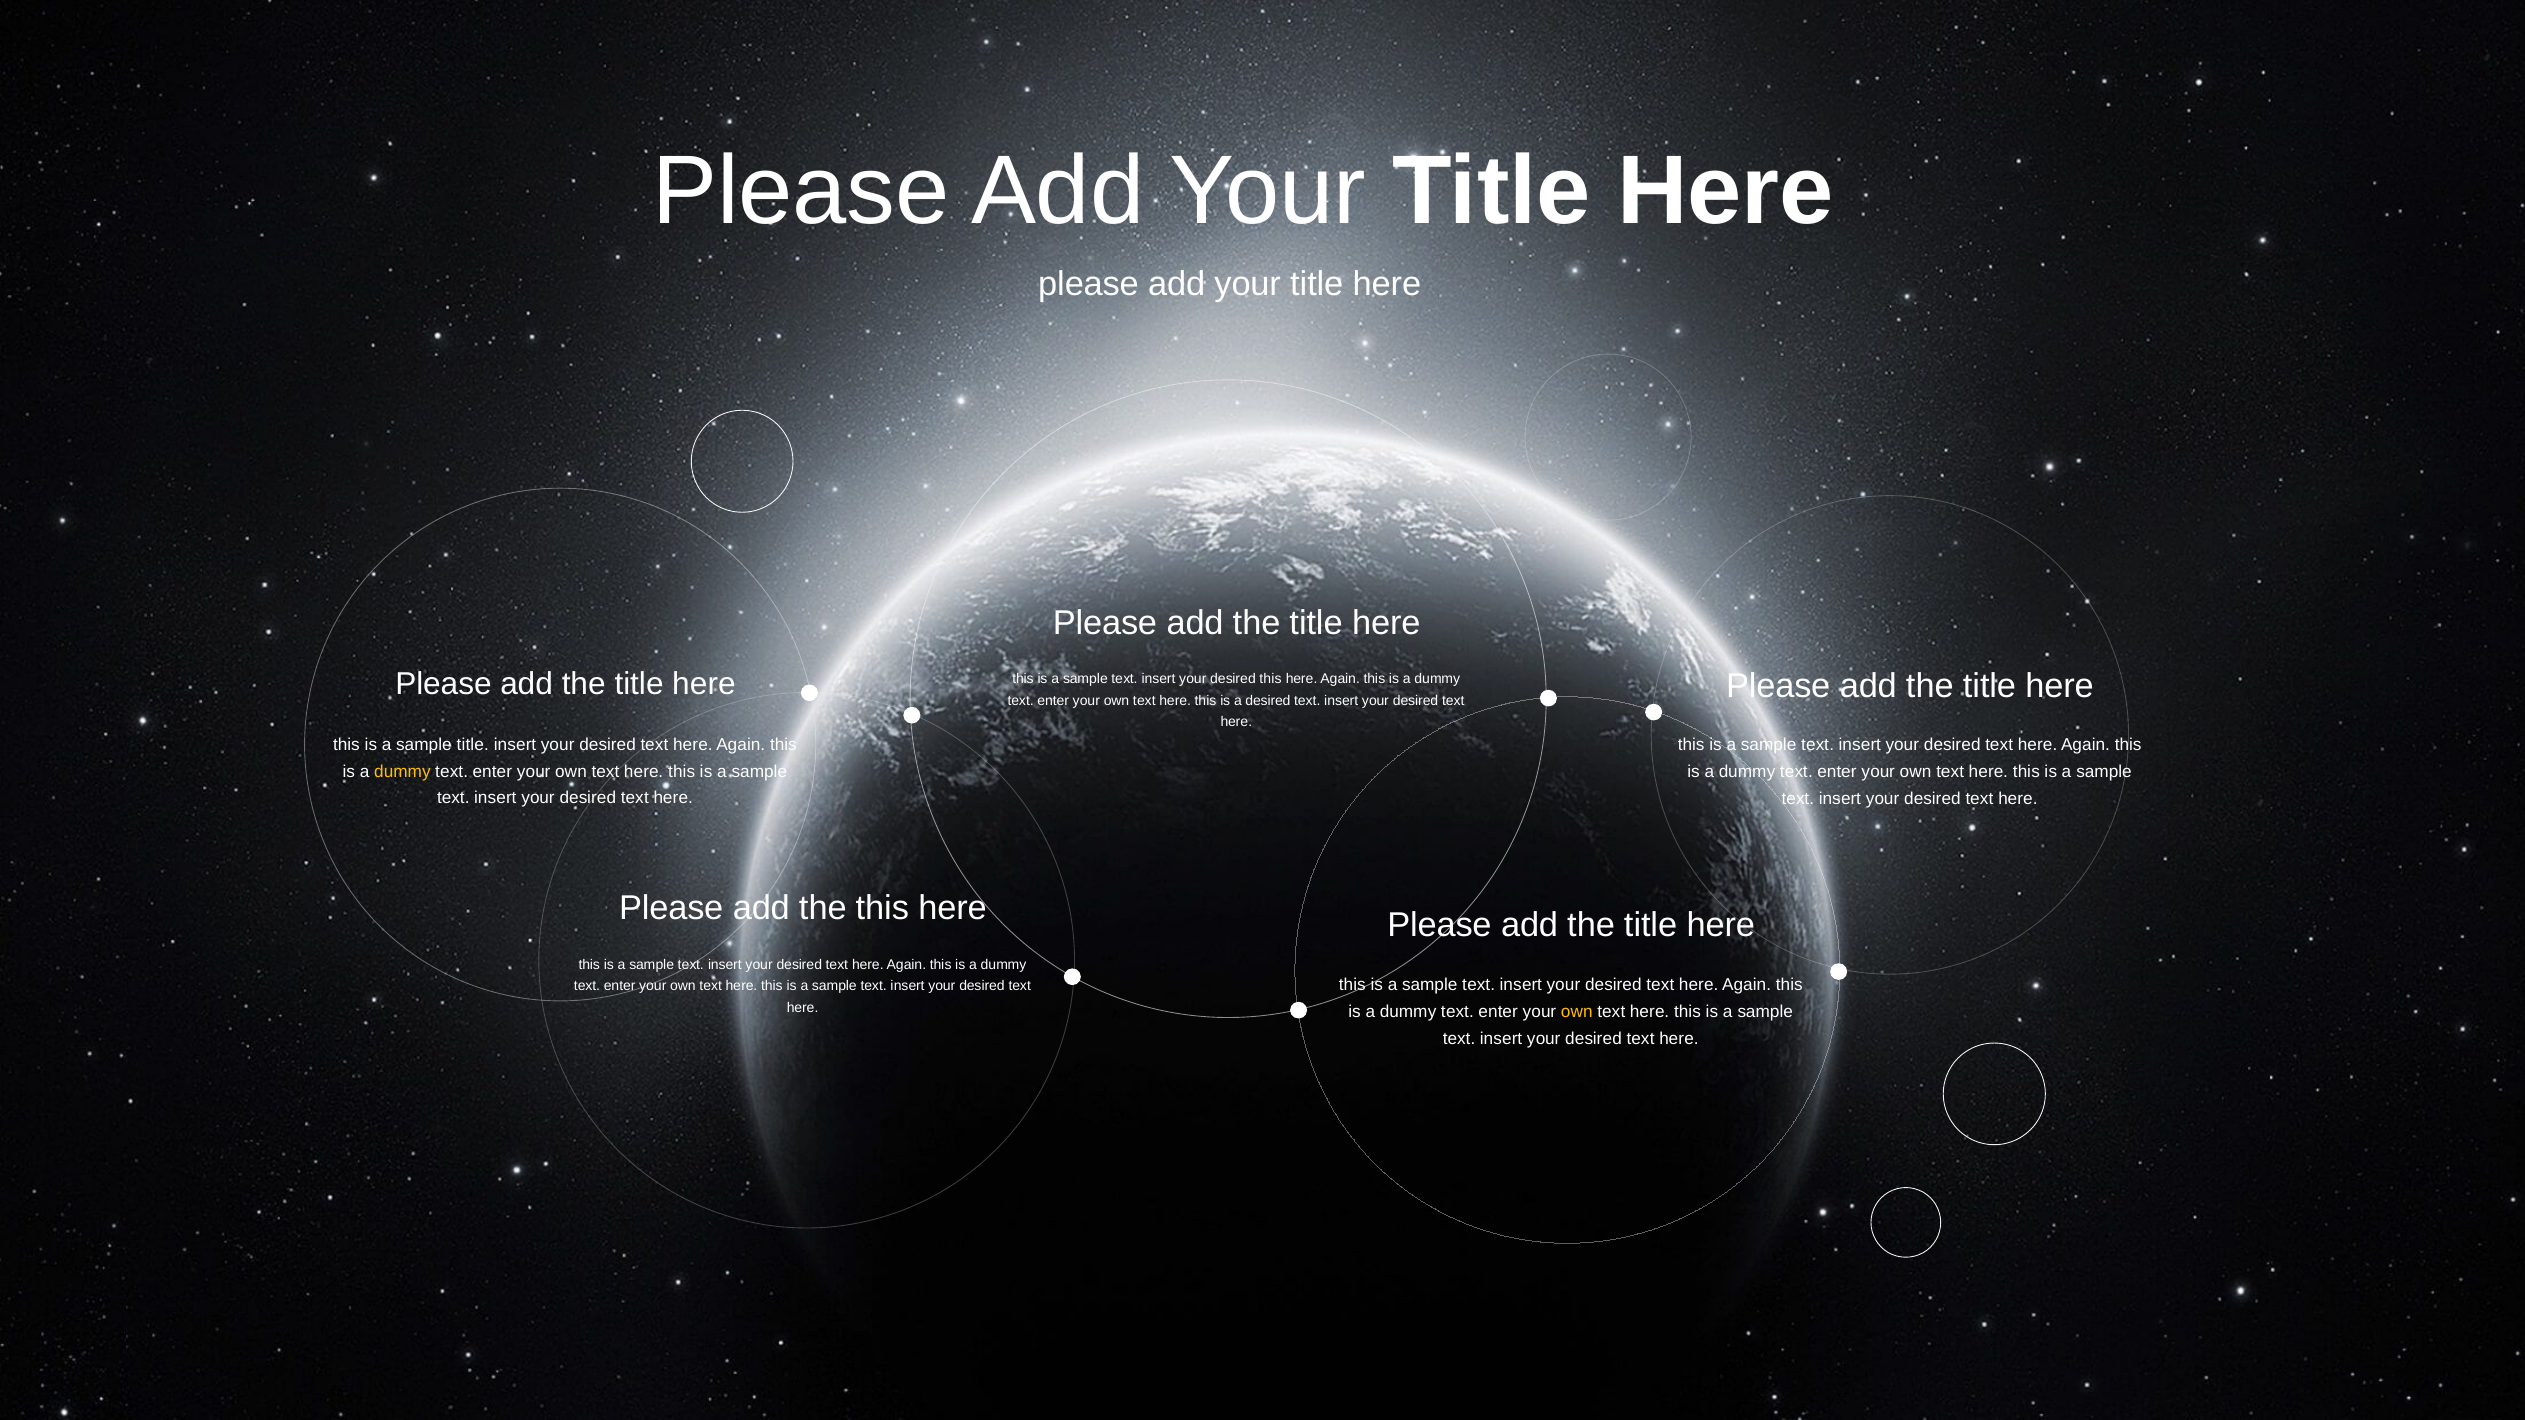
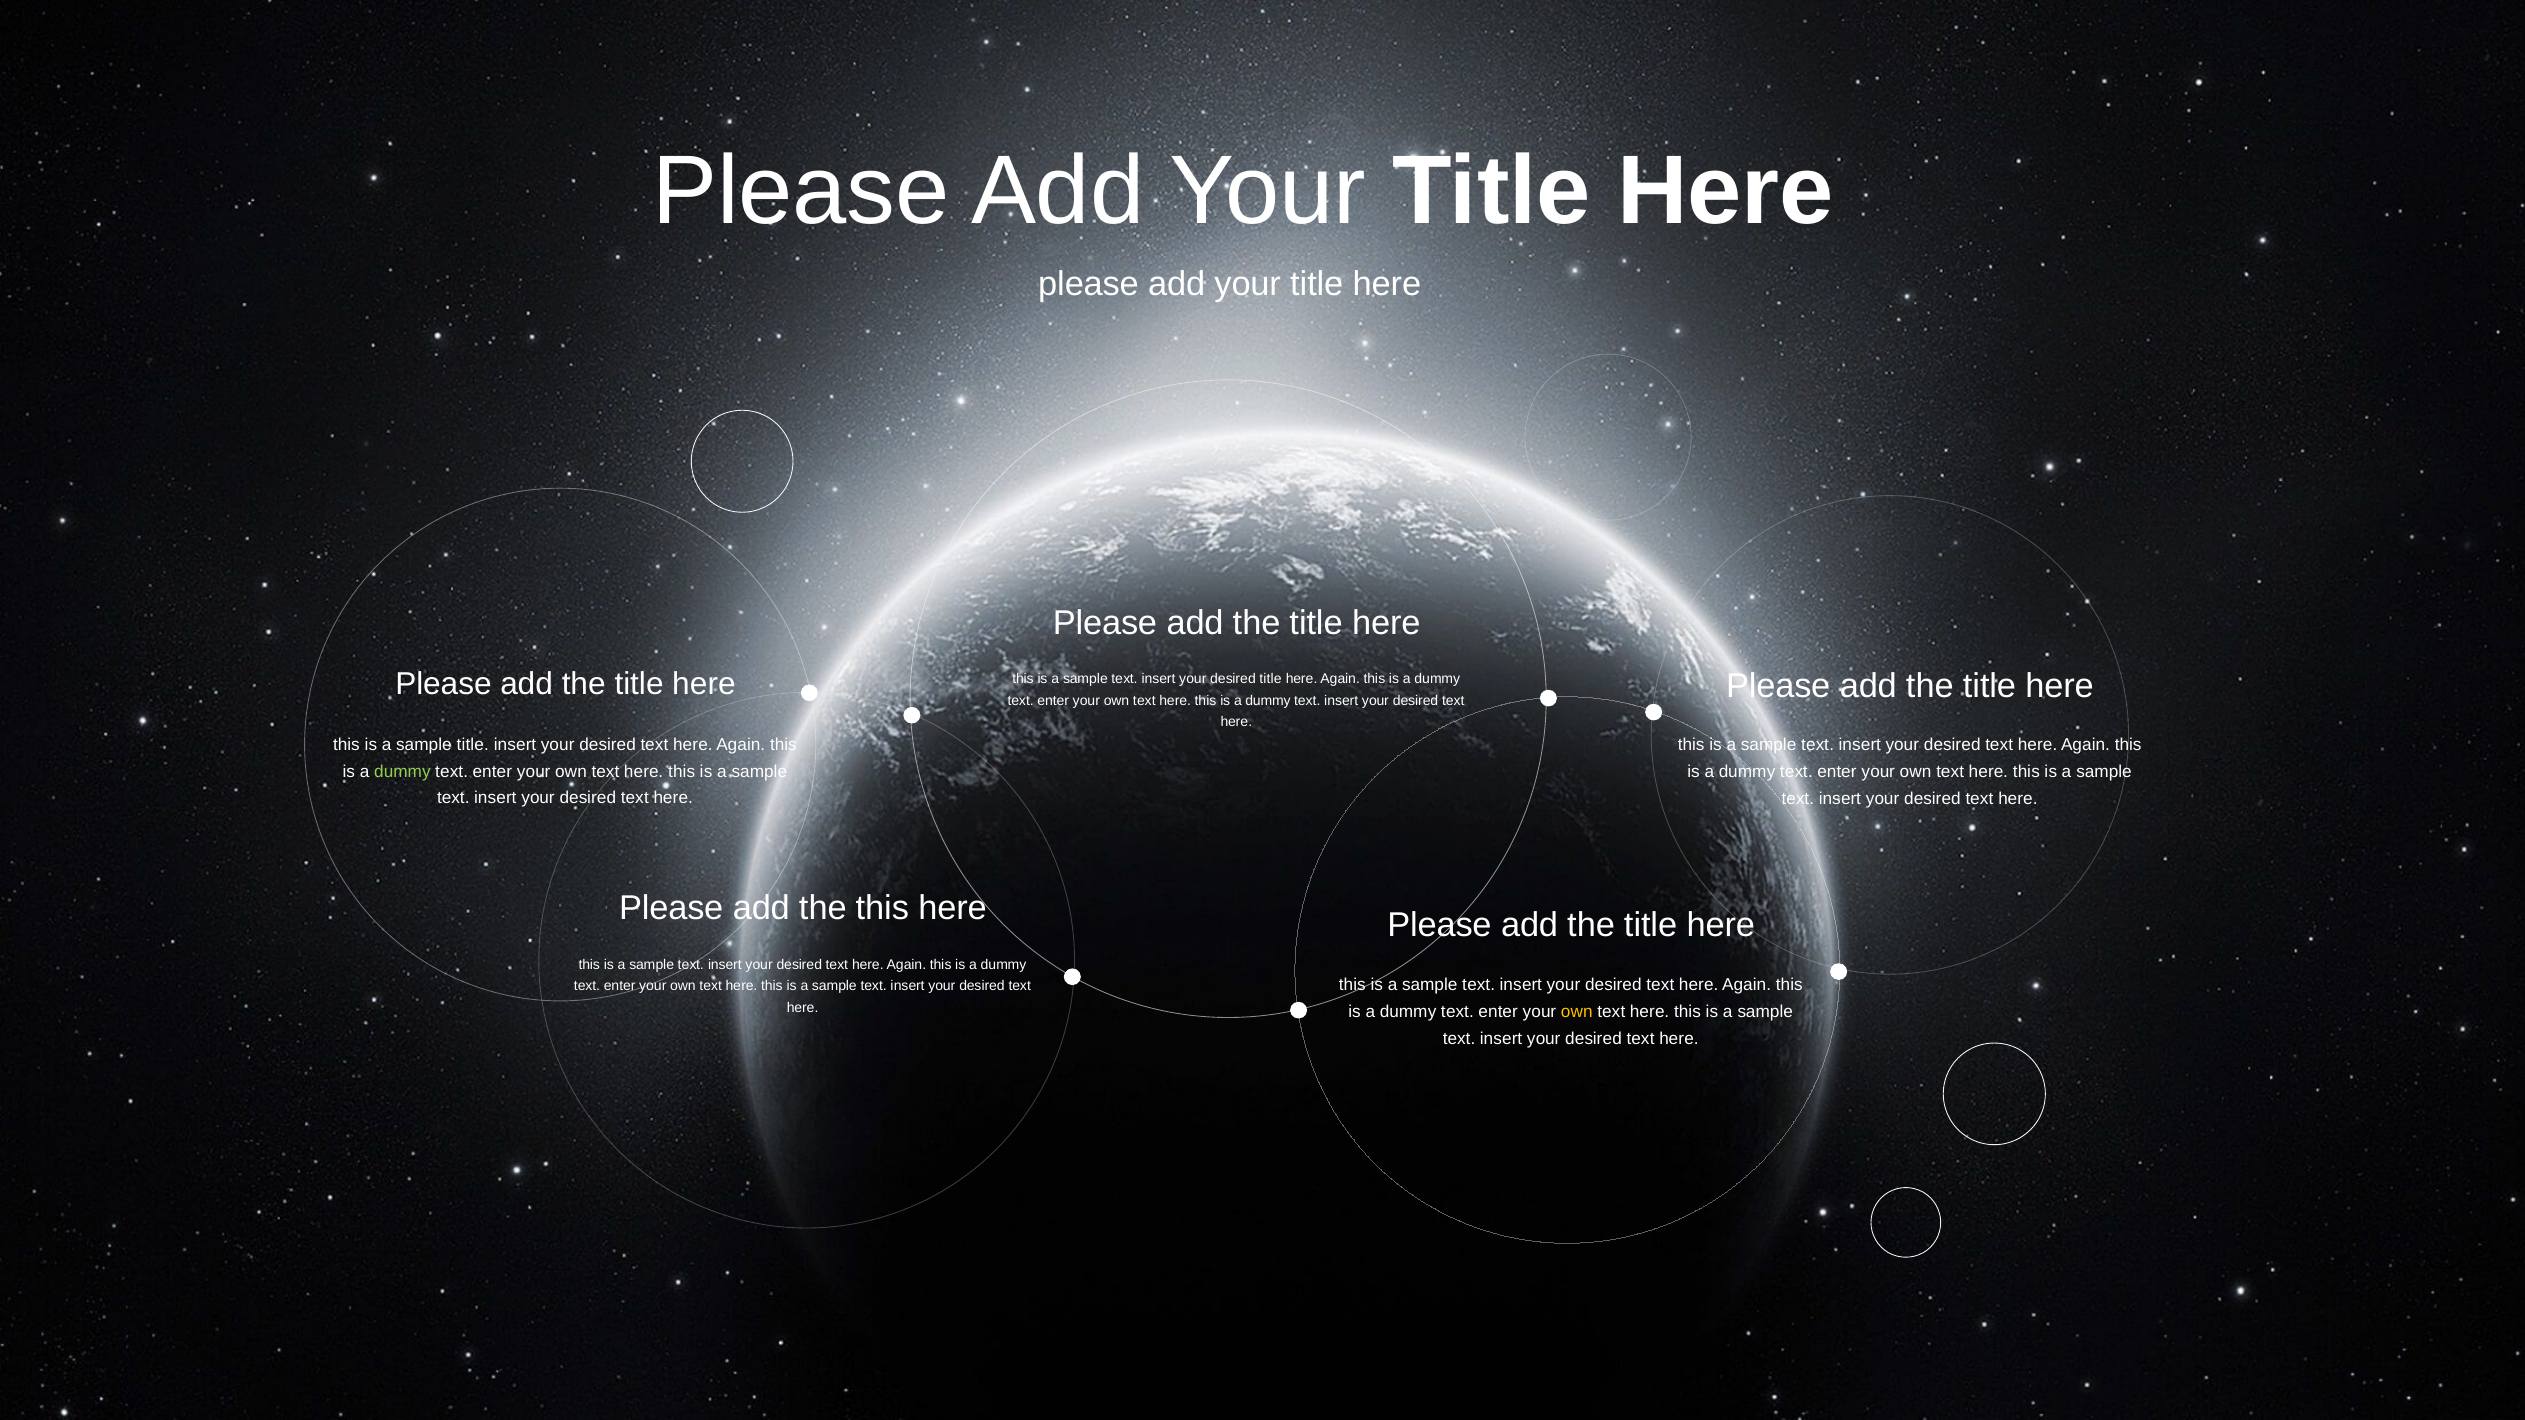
desired this: this -> title
desired at (1268, 701): desired -> dummy
dummy at (402, 772) colour: yellow -> light green
